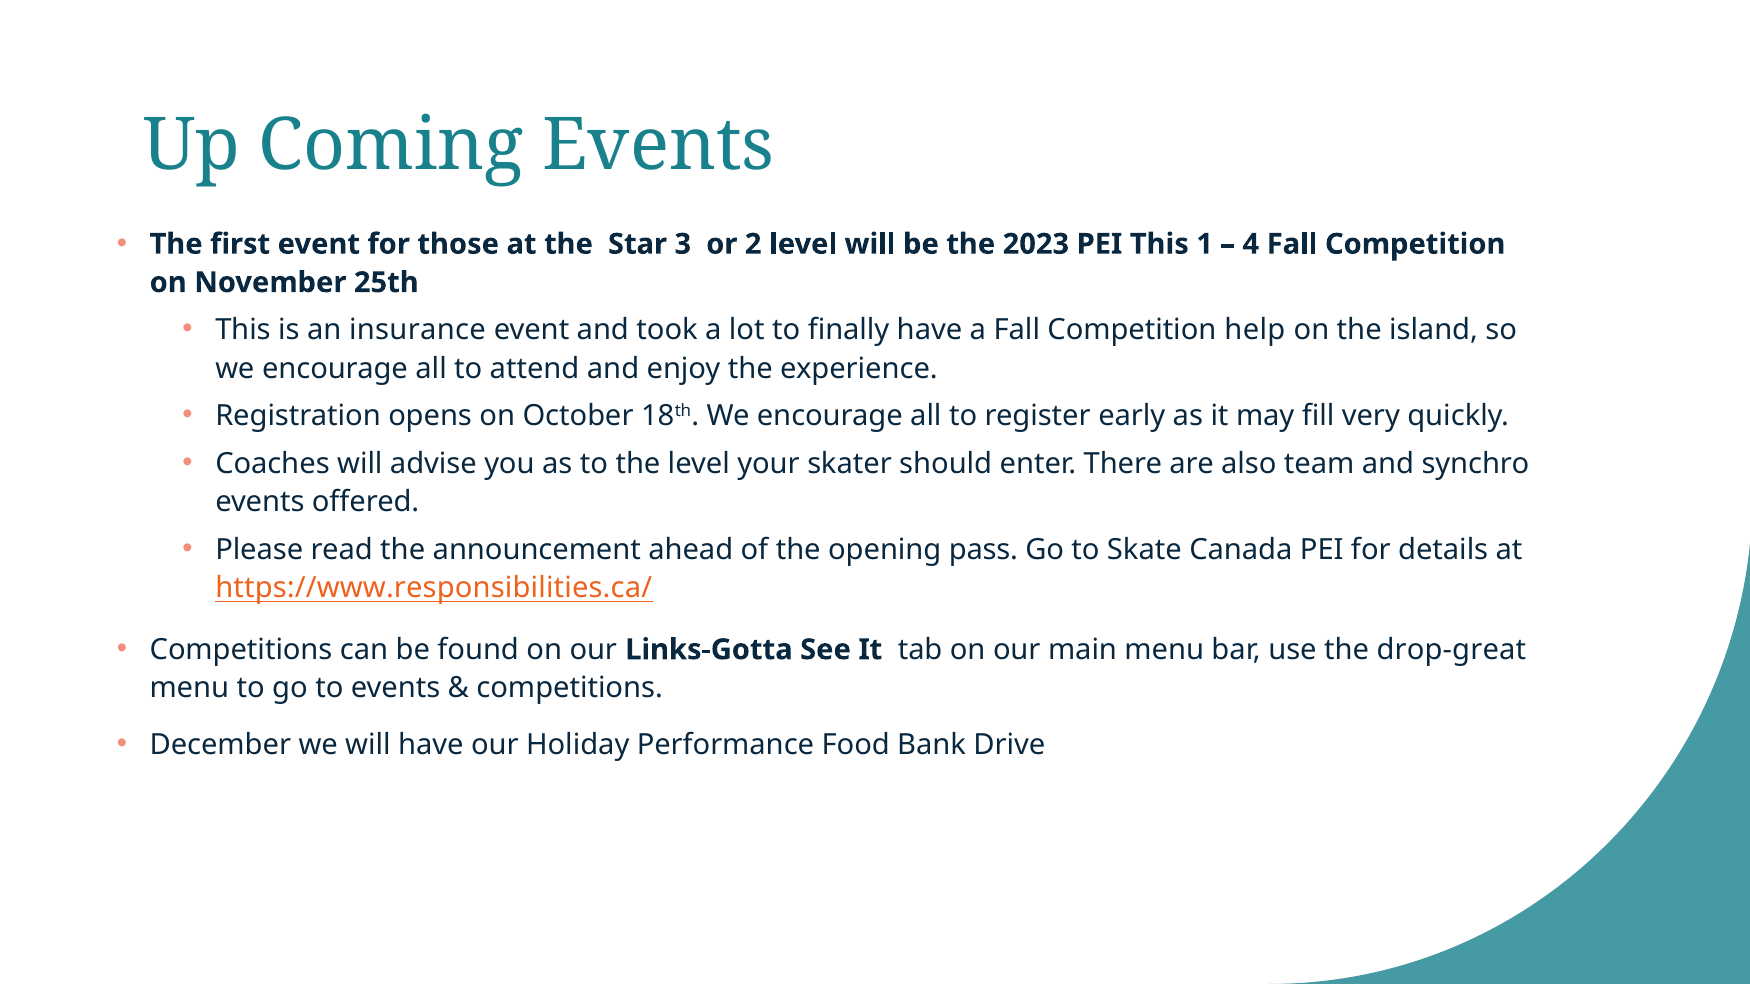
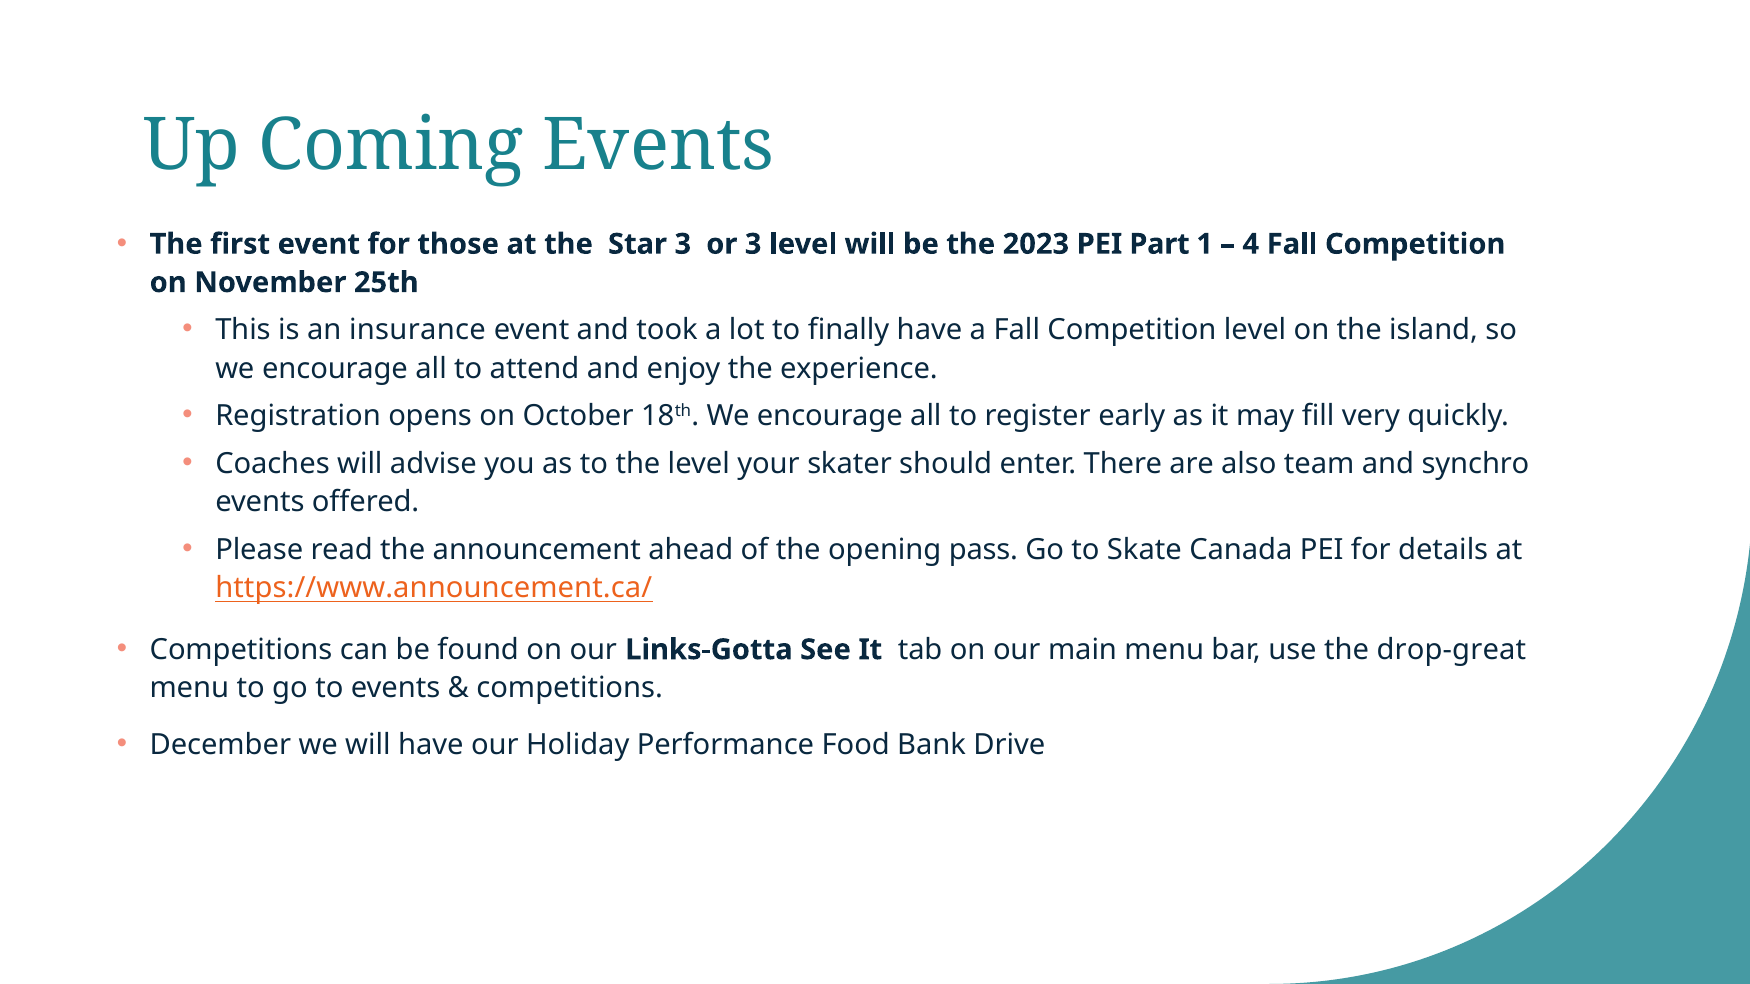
or 2: 2 -> 3
PEI This: This -> Part
Competition help: help -> level
https://www.responsibilities.ca/: https://www.responsibilities.ca/ -> https://www.announcement.ca/
